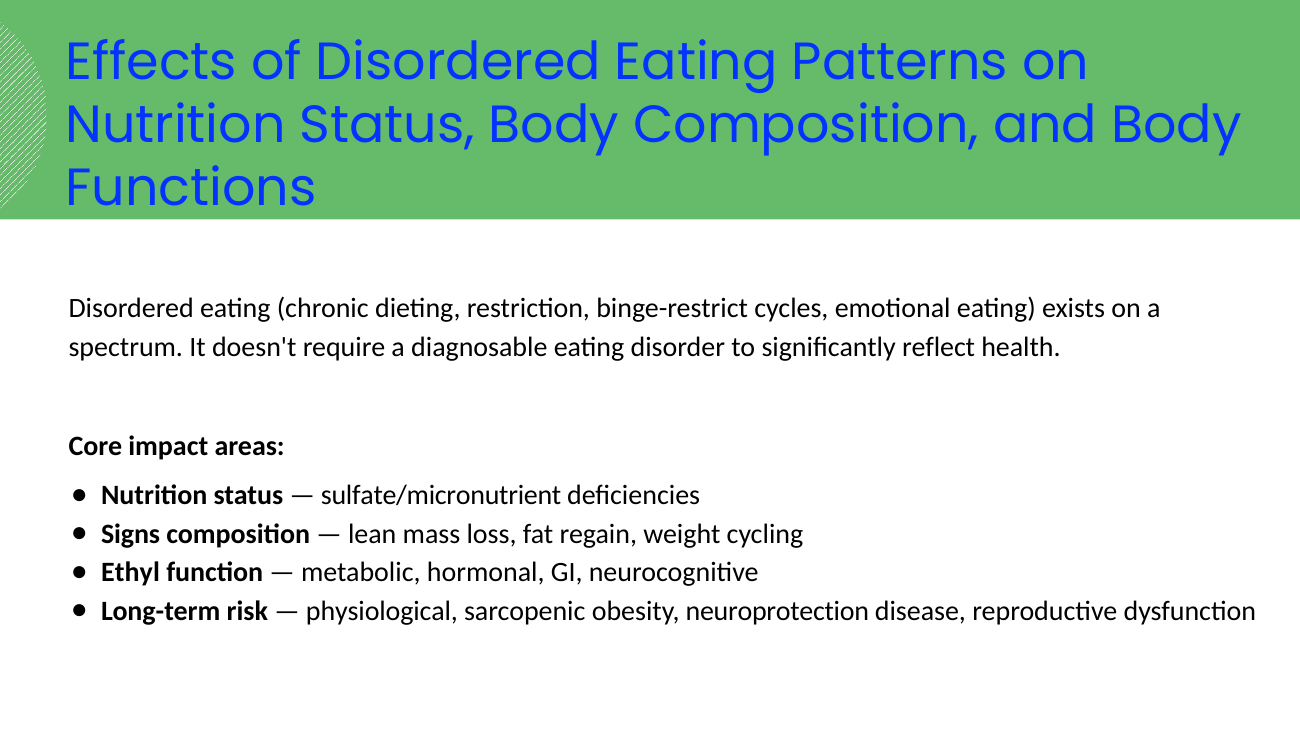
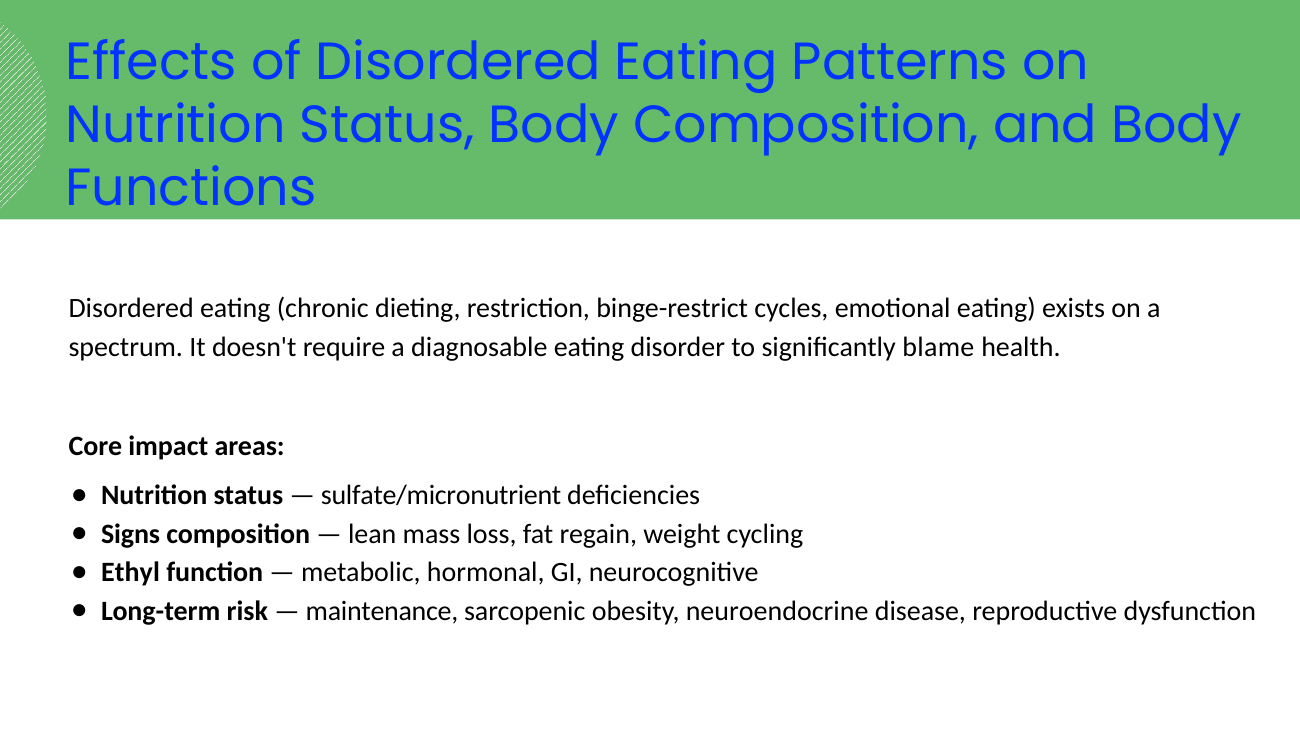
reflect: reflect -> blame
physiological: physiological -> maintenance
neuroprotection: neuroprotection -> neuroendocrine
